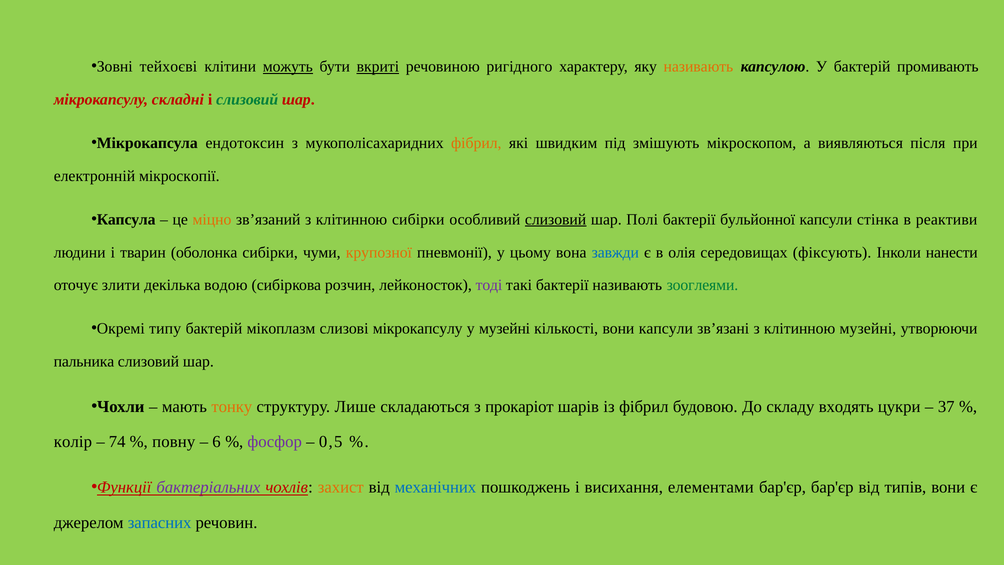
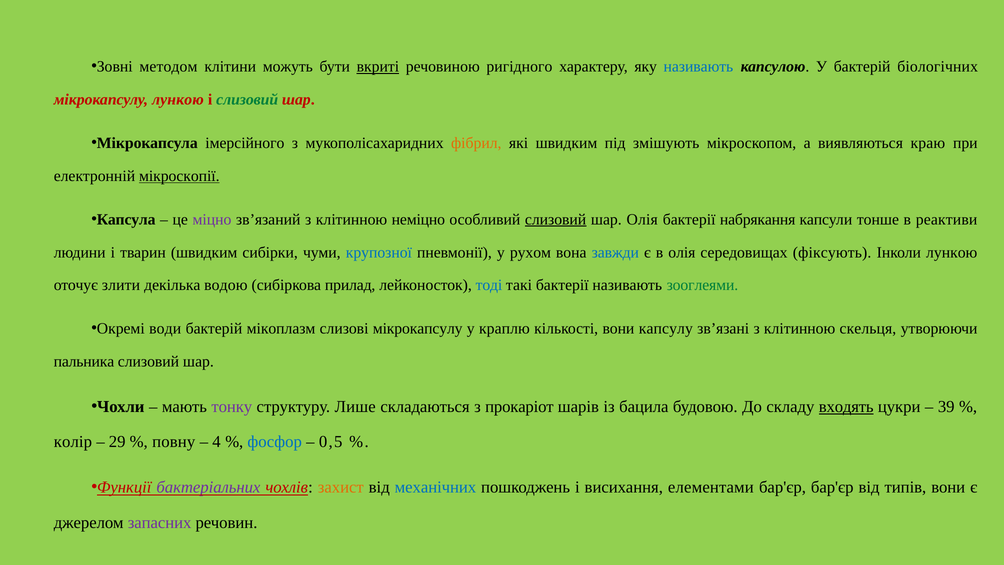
тейхоєві: тейхоєві -> методом
можуть underline: present -> none
називають at (698, 67) colour: orange -> blue
промивають: промивають -> біологічних
мікрокапсулу складні: складні -> лункою
ендотоксин: ендотоксин -> імерсійного
після: після -> краю
мікроскопії underline: none -> present
міцно colour: orange -> purple
клітинною сибірки: сибірки -> неміцно
шар Полі: Полі -> Олія
бульйонної: бульйонної -> набрякання
стінка: стінка -> тонше
тварин оболонка: оболонка -> швидким
крупозної colour: orange -> blue
цьому: цьому -> рухом
Інколи нанести: нанести -> лункою
розчин: розчин -> прилад
тоді colour: purple -> blue
типу: типу -> води
у музейні: музейні -> краплю
вони капсули: капсули -> капсулу
клітинною музейні: музейні -> скельця
тонку colour: orange -> purple
із фібрил: фібрил -> бацила
входять underline: none -> present
37: 37 -> 39
74: 74 -> 29
6: 6 -> 4
фосфор colour: purple -> blue
запасних colour: blue -> purple
